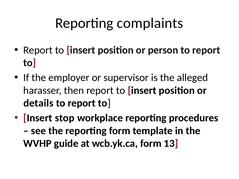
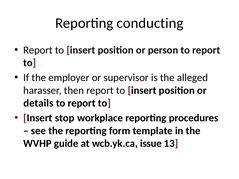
complaints: complaints -> conducting
wcb.yk.ca form: form -> issue
